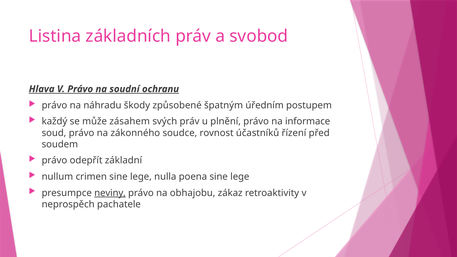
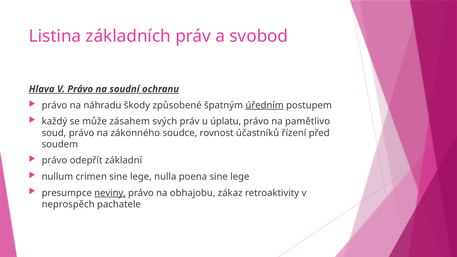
úředním underline: none -> present
plnění: plnění -> úplatu
informace: informace -> pamětlivo
